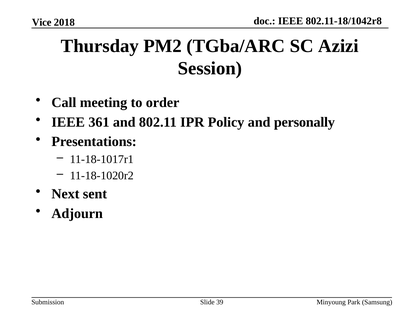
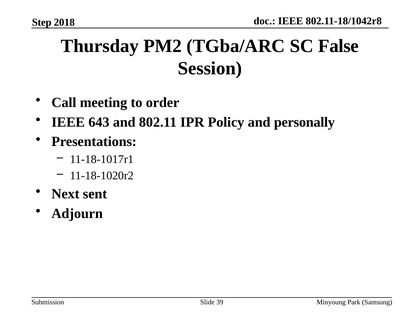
Vice: Vice -> Step
Azizi: Azizi -> False
361: 361 -> 643
